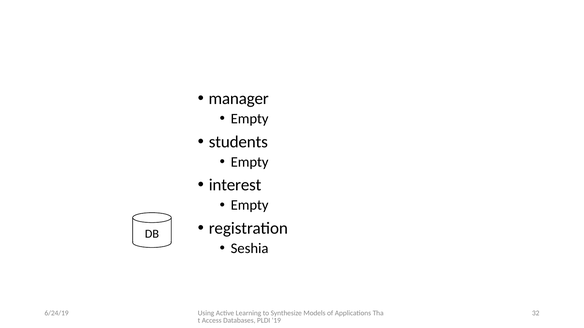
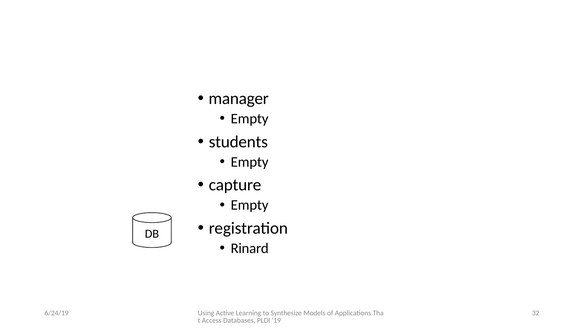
interest: interest -> capture
Seshia: Seshia -> Rinard
